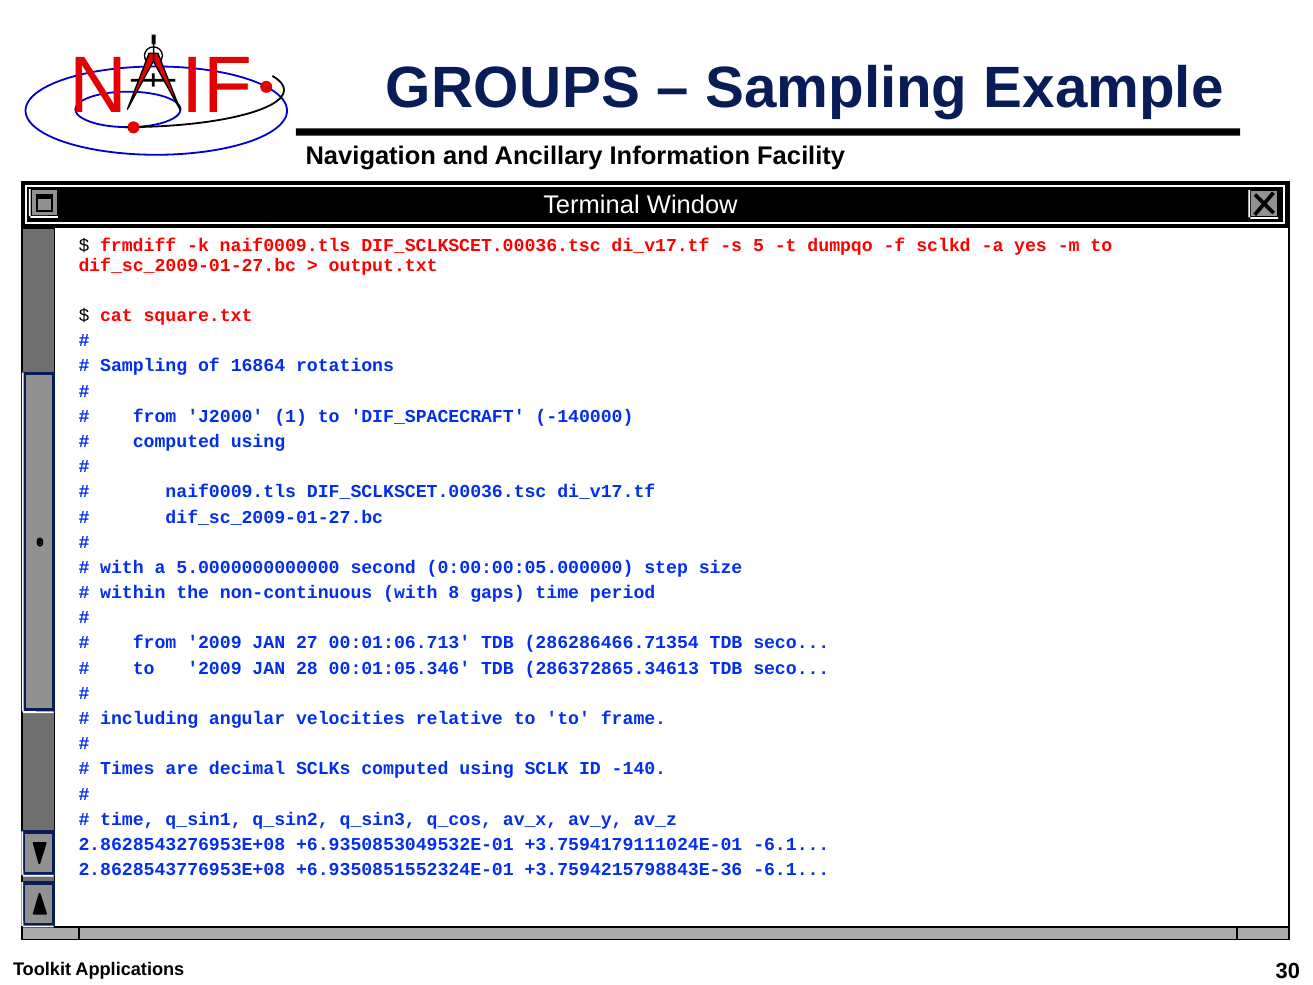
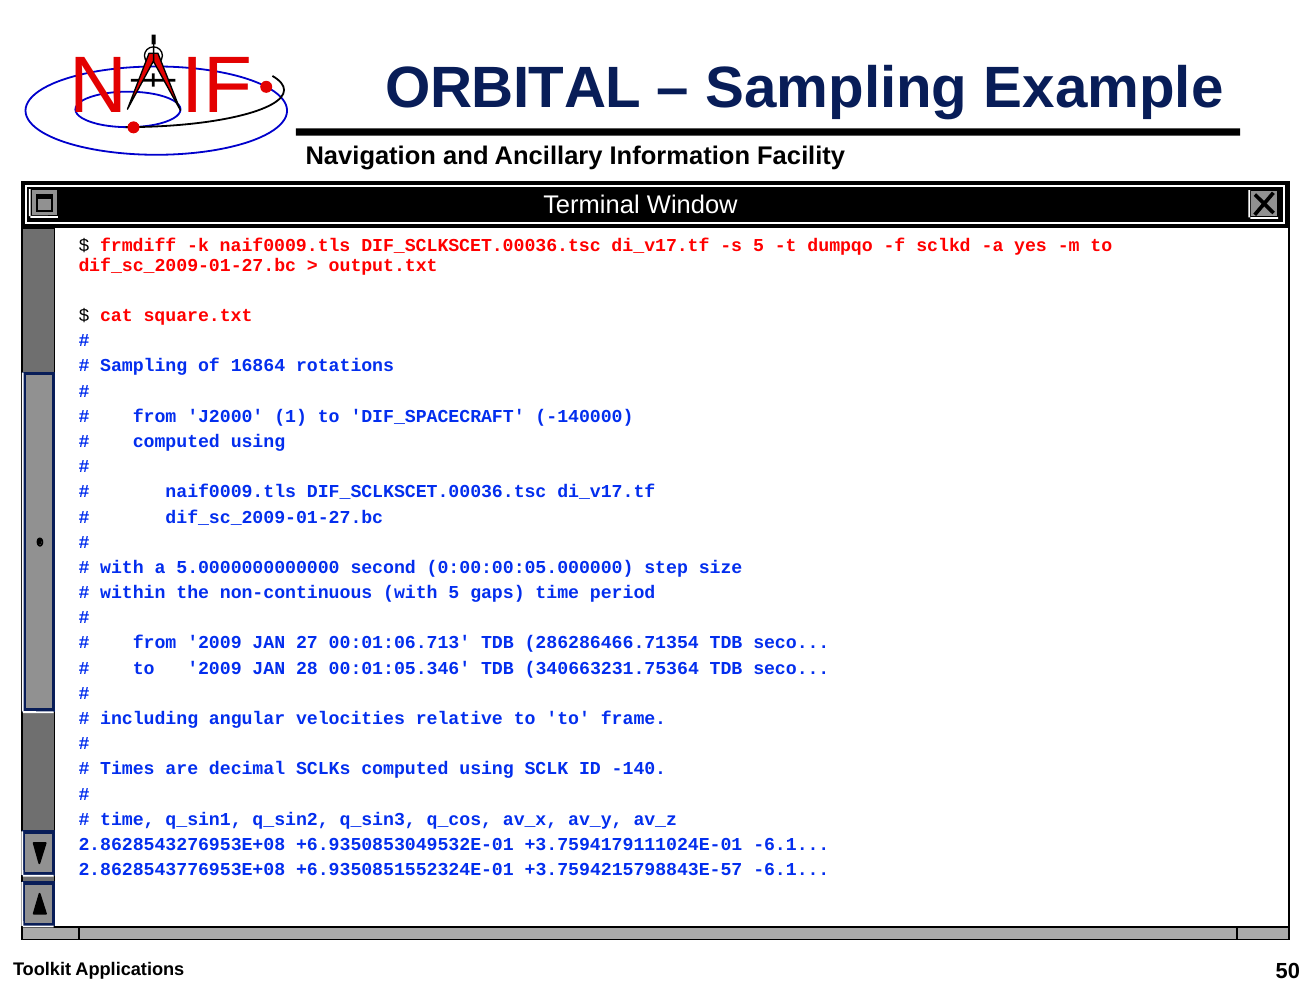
GROUPS: GROUPS -> ORBITAL
with 8: 8 -> 5
286372865.34613: 286372865.34613 -> 340663231.75364
+3.7594215798843E-36: +3.7594215798843E-36 -> +3.7594215798843E-57
30: 30 -> 50
